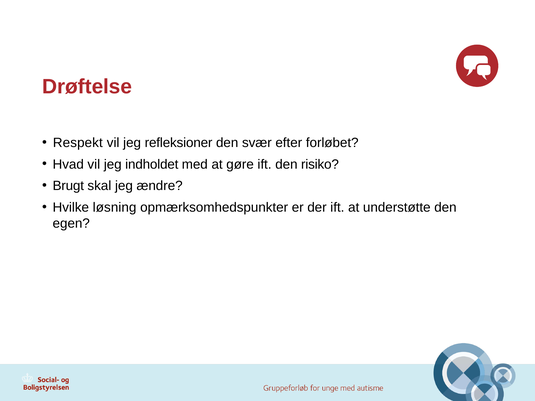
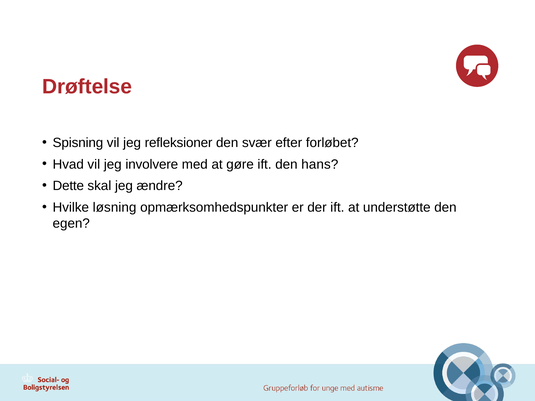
Respekt: Respekt -> Spisning
indholdet: indholdet -> involvere
risiko: risiko -> hans
Brugt: Brugt -> Dette
